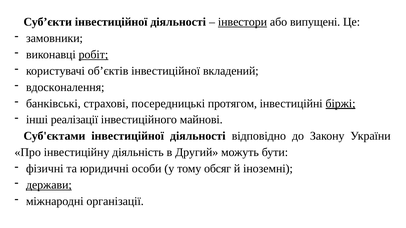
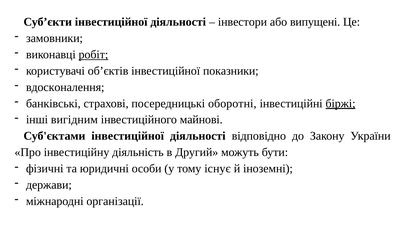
інвестори underline: present -> none
вкладений: вкладений -> показники
протягом: протягом -> оборотні
реалізації: реалізації -> вигідним
обсяг: обсяг -> існує
держави underline: present -> none
